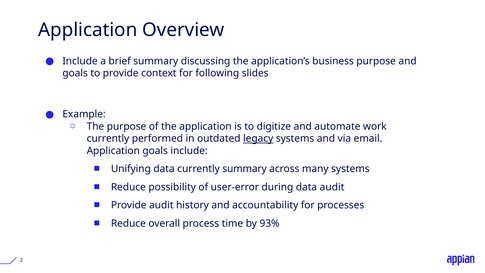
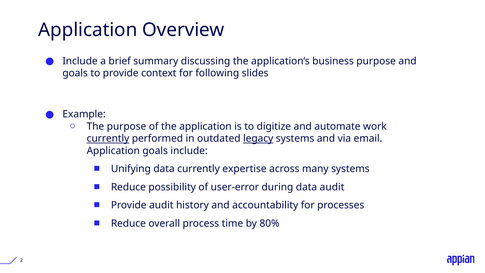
currently at (108, 138) underline: none -> present
currently summary: summary -> expertise
93%: 93% -> 80%
